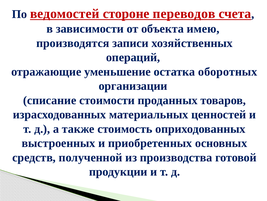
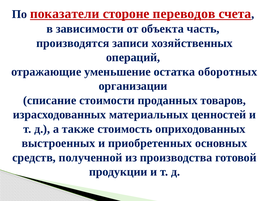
ведомостей: ведомостей -> показатели
имею: имею -> часть
